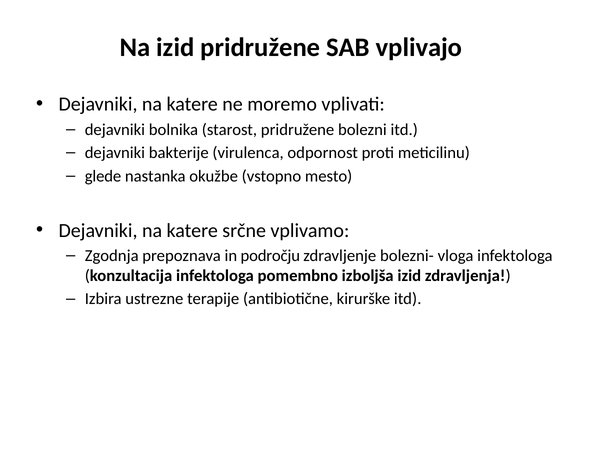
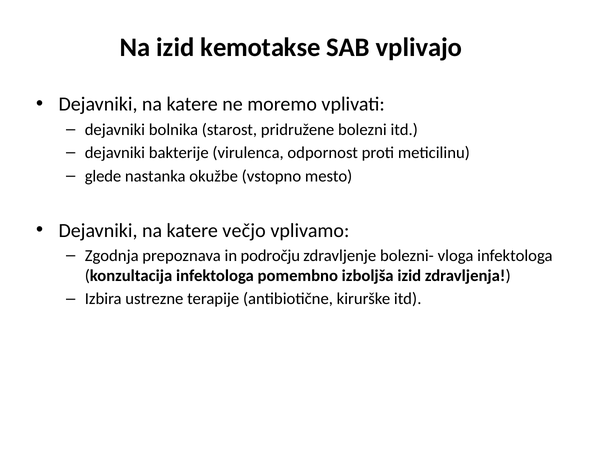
izid pridružene: pridružene -> kemotakse
srčne: srčne -> večjo
